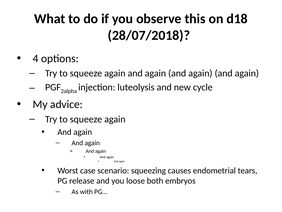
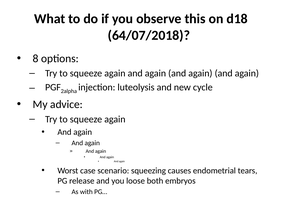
28/07/2018: 28/07/2018 -> 64/07/2018
4: 4 -> 8
